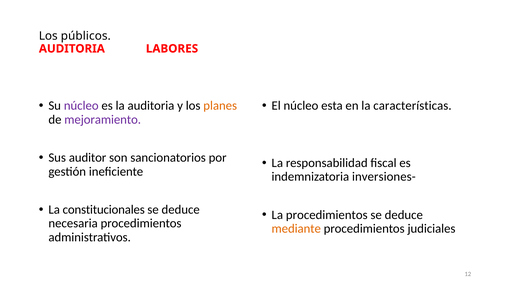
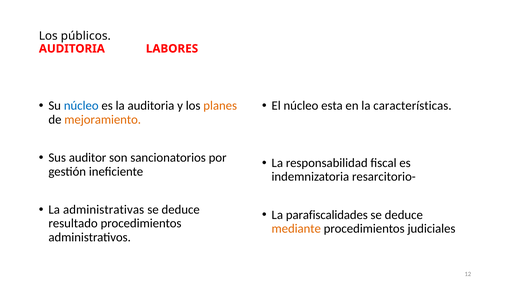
núcleo at (81, 106) colour: purple -> blue
mejoramiento colour: purple -> orange
inversiones-: inversiones- -> resarcitorio-
constitucionales: constitucionales -> administrativas
La procedimientos: procedimientos -> parafiscalidades
necesaria: necesaria -> resultado
